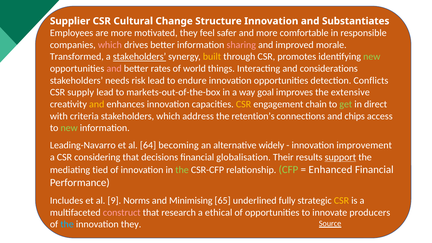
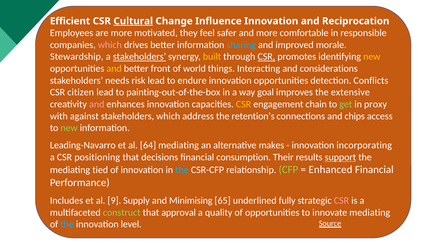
Supplier: Supplier -> Efficient
Cultural underline: none -> present
Structure: Structure -> Influence
Substantiates: Substantiates -> Reciprocation
sharing colour: pink -> light blue
Transformed: Transformed -> Stewardship
CSR at (266, 57) underline: none -> present
new at (372, 57) colour: light green -> yellow
and at (114, 69) colour: pink -> yellow
rates: rates -> front
supply: supply -> citizen
markets-out-of-the-box: markets-out-of-the-box -> painting-out-of-the-box
and at (97, 104) colour: yellow -> pink
direct: direct -> proxy
criteria: criteria -> against
64 becoming: becoming -> mediating
widely: widely -> makes
improvement: improvement -> incorporating
considering: considering -> positioning
globalisation: globalisation -> consumption
the at (182, 170) colour: light green -> light blue
Norms: Norms -> Supply
CSR at (341, 200) colour: yellow -> pink
construct colour: pink -> light green
research: research -> approval
ethical: ethical -> quality
innovate producers: producers -> mediating
innovation they: they -> level
